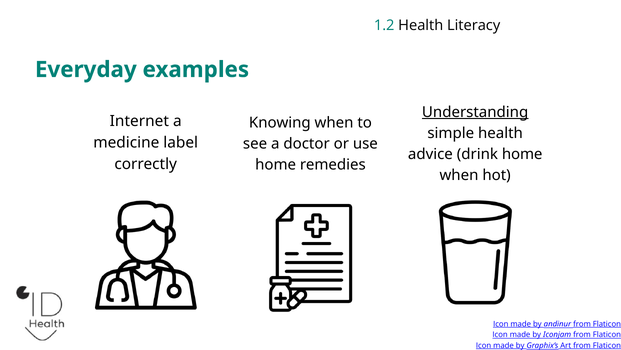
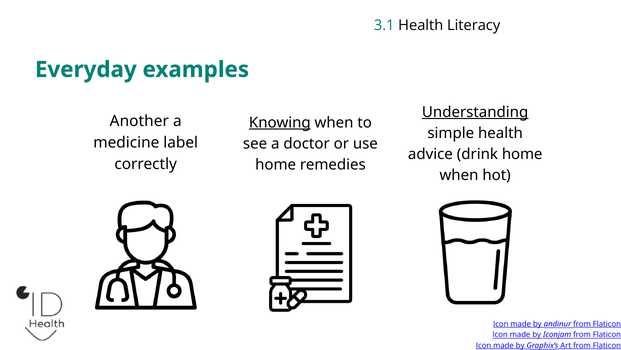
1.2: 1.2 -> 3.1
Internet: Internet -> Another
Knowing underline: none -> present
